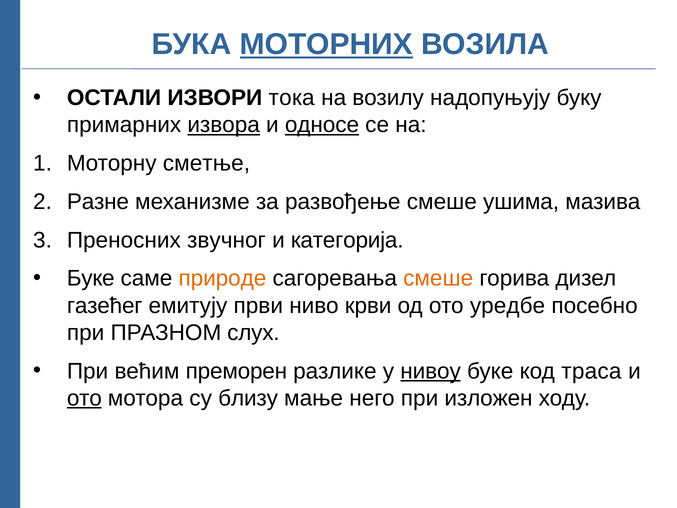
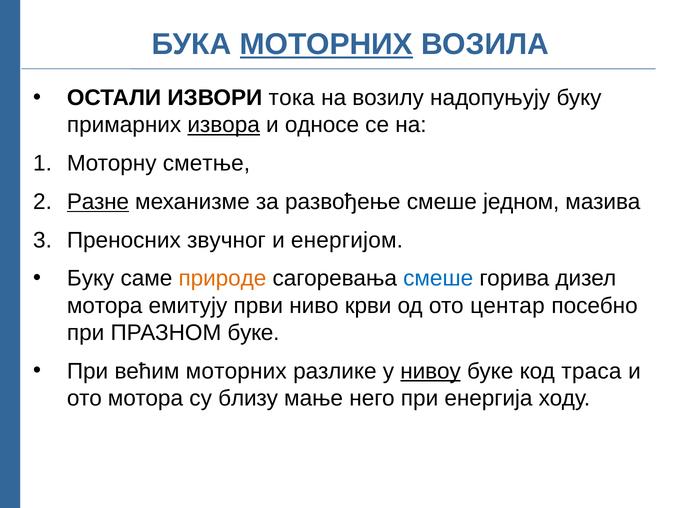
односе underline: present -> none
Разне underline: none -> present
ушима: ушима -> једном
категорија: категорија -> енергијом
Буке at (91, 278): Буке -> Буку
смеше at (438, 278) colour: orange -> blue
газећег at (105, 305): газећег -> мотора
уредбе: уредбе -> центар
ПРАЗНОМ слух: слух -> буке
већим преморен: преморен -> моторних
ото at (84, 398) underline: present -> none
изложен: изложен -> енергија
